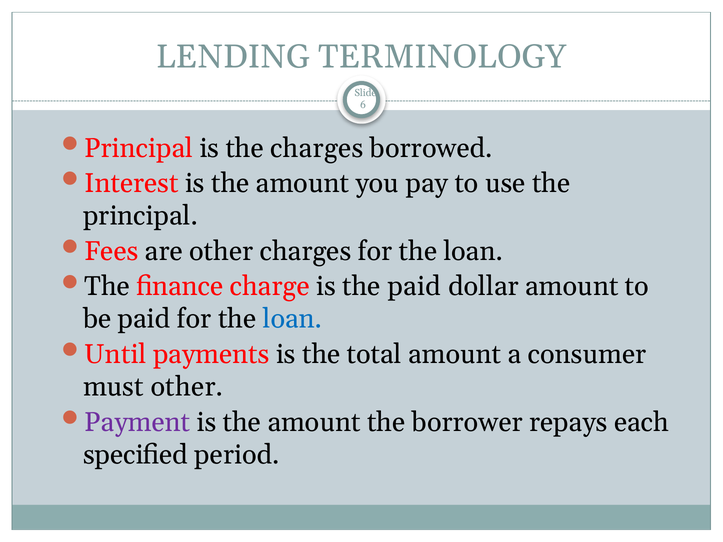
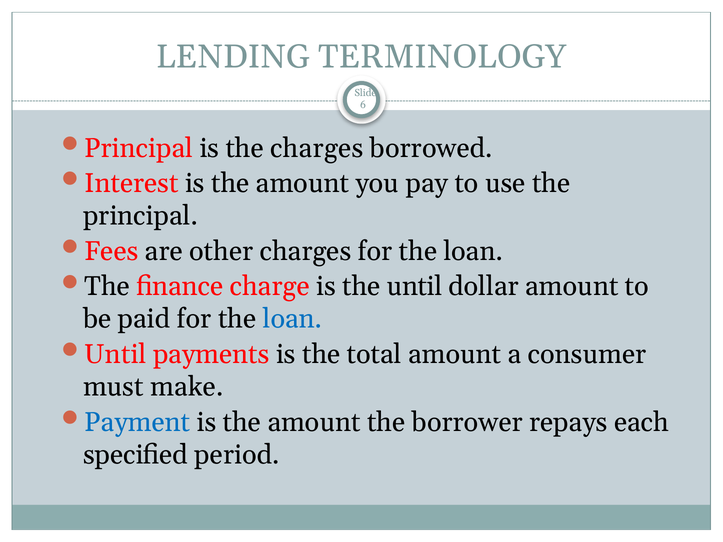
the paid: paid -> until
must other: other -> make
Payment colour: purple -> blue
